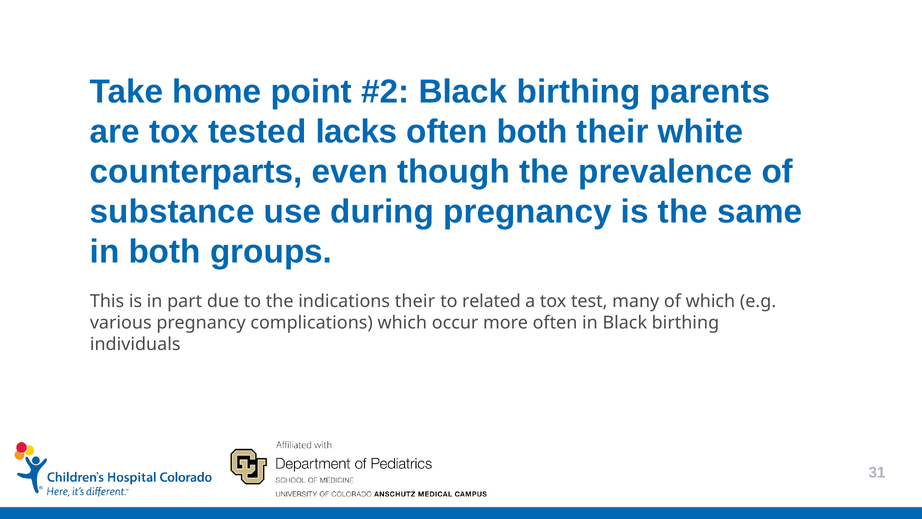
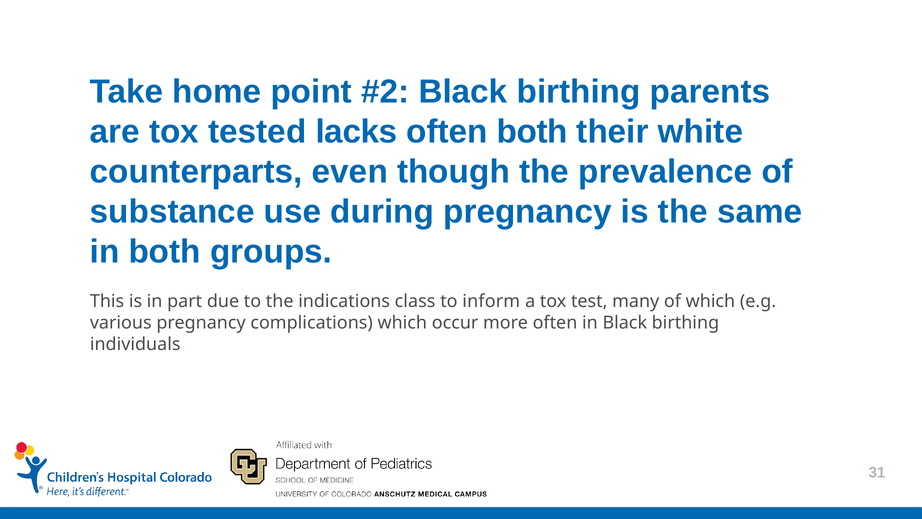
indications their: their -> class
related: related -> inform
